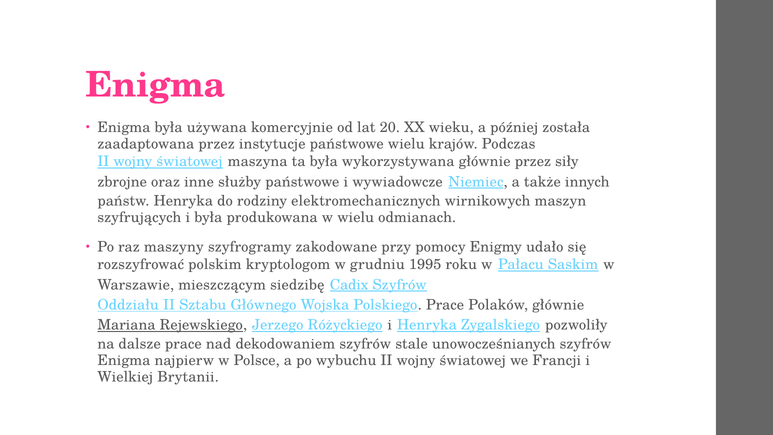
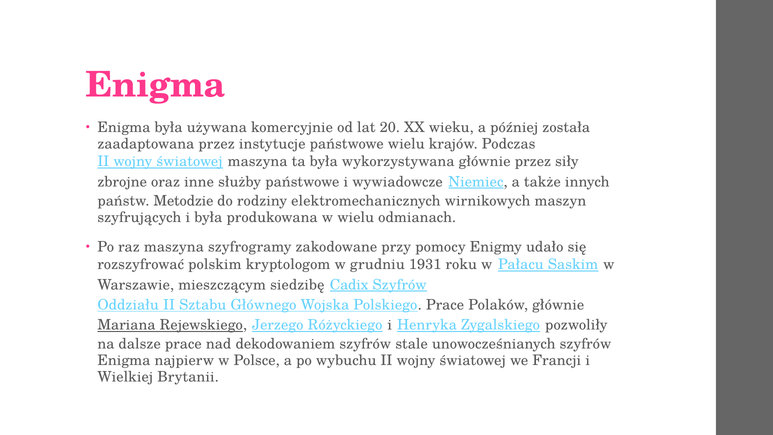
państw Henryka: Henryka -> Metodzie
raz maszyny: maszyny -> maszyna
1995: 1995 -> 1931
